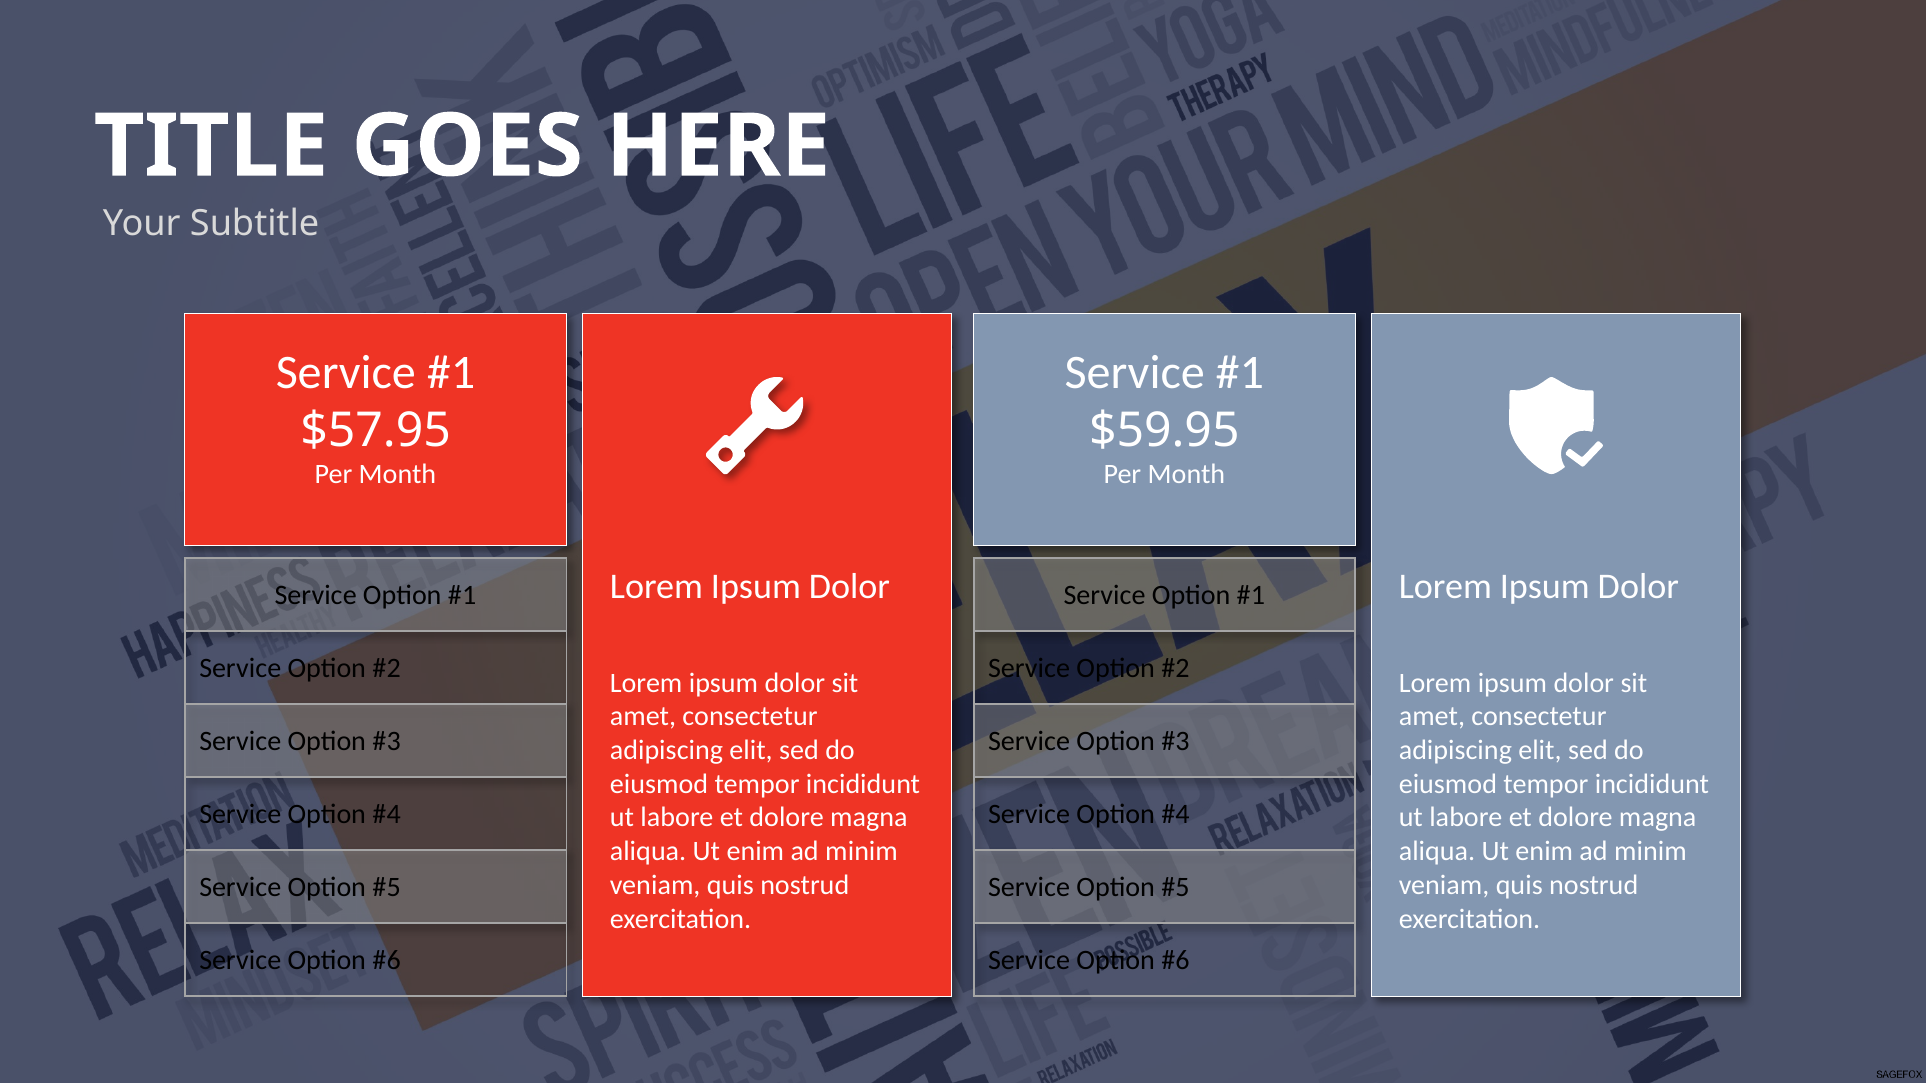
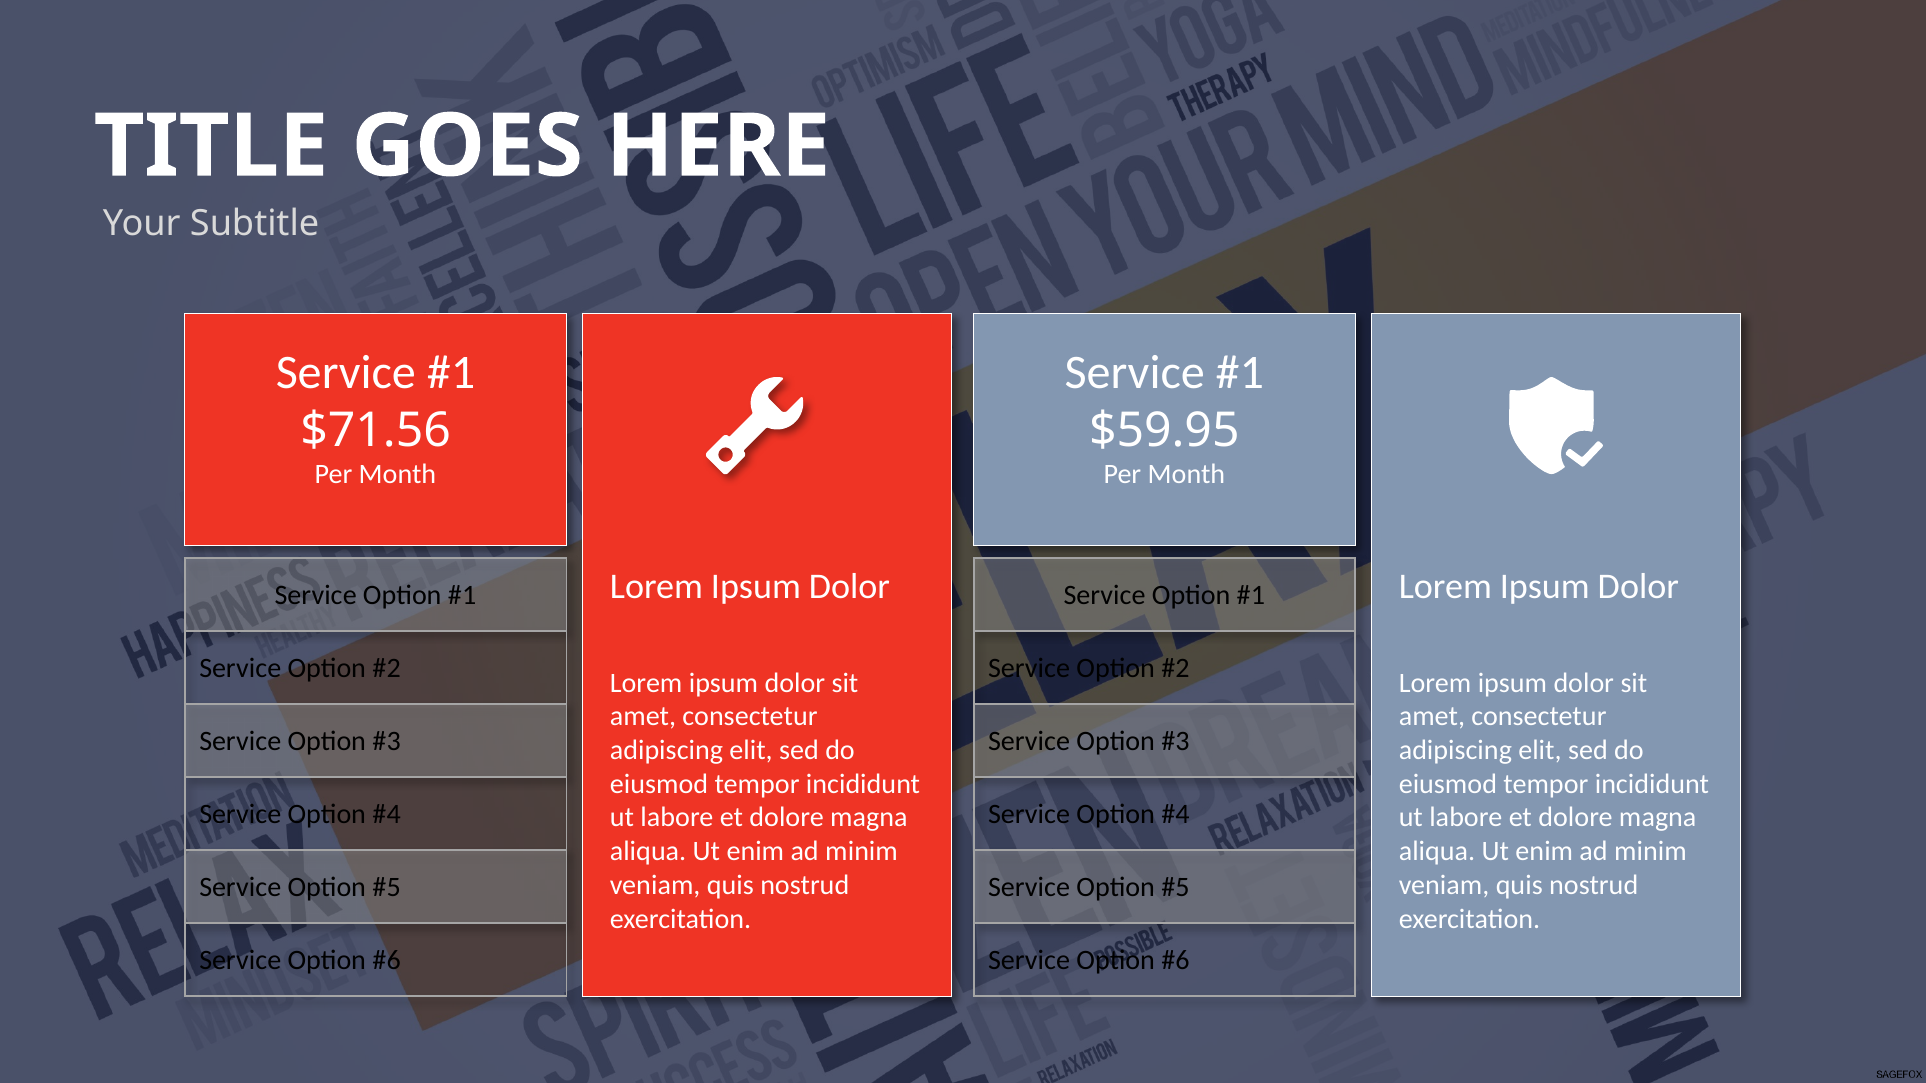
$57.95: $57.95 -> $71.56
